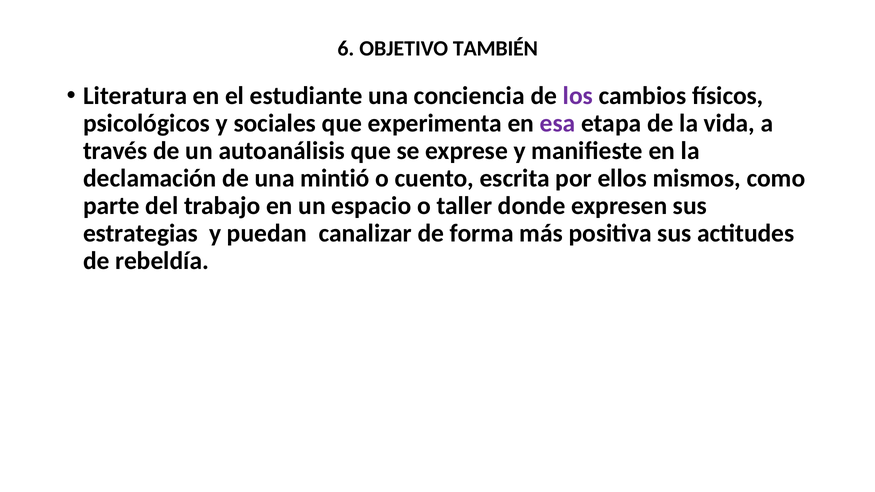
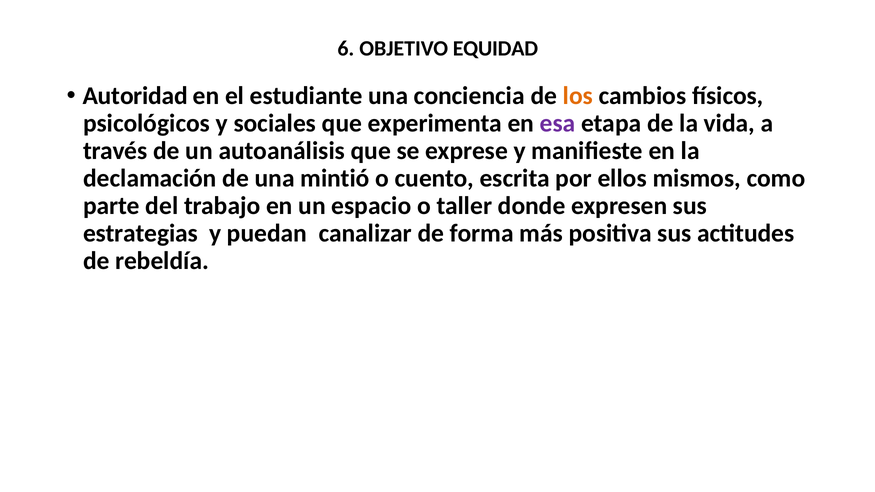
TAMBIÉN: TAMBIÉN -> EQUIDAD
Literatura: Literatura -> Autoridad
los colour: purple -> orange
